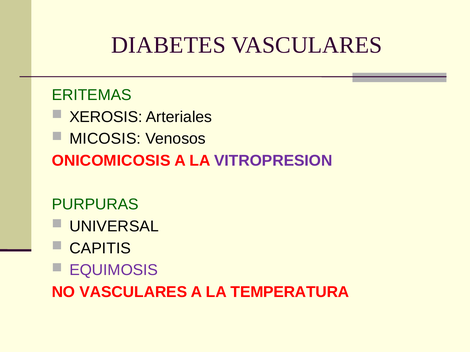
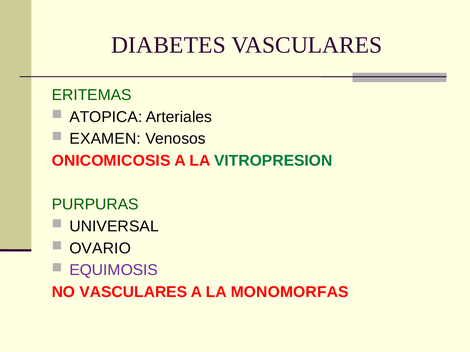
XEROSIS: XEROSIS -> ATOPICA
MICOSIS: MICOSIS -> EXAMEN
VITROPRESION colour: purple -> green
CAPITIS: CAPITIS -> OVARIO
TEMPERATURA: TEMPERATURA -> MONOMORFAS
